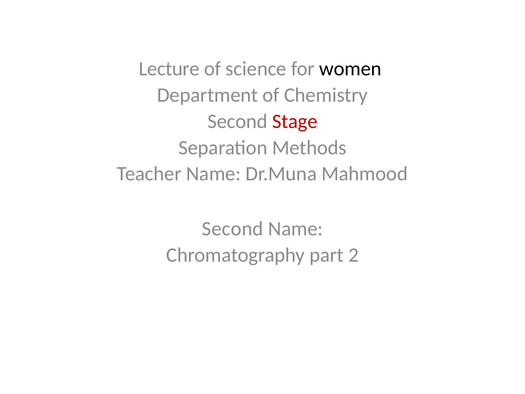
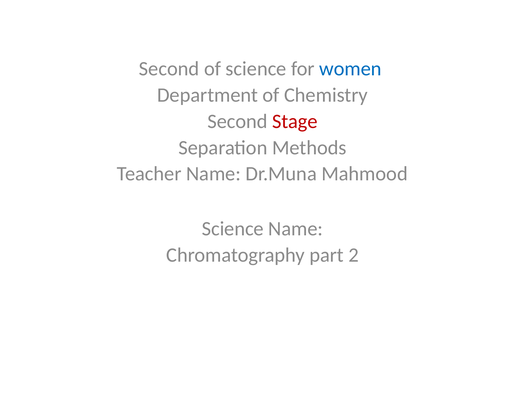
Lecture at (169, 69): Lecture -> Second
women colour: black -> blue
Second at (233, 229): Second -> Science
